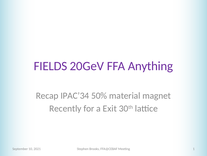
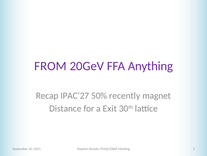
FIELDS: FIELDS -> FROM
IPAC’34: IPAC’34 -> IPAC’27
material: material -> recently
Recently: Recently -> Distance
